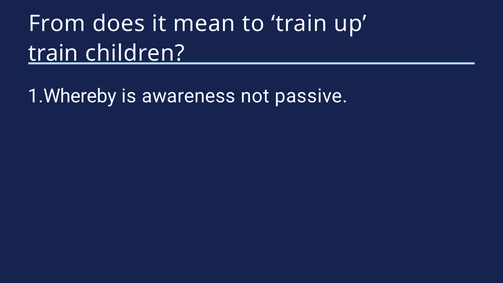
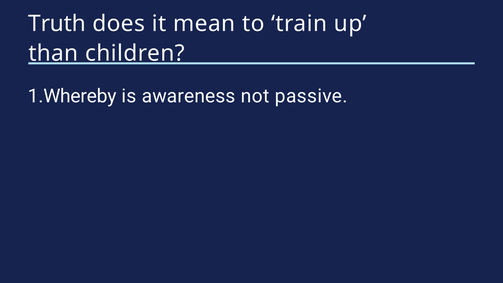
From: From -> Truth
train at (53, 53): train -> than
